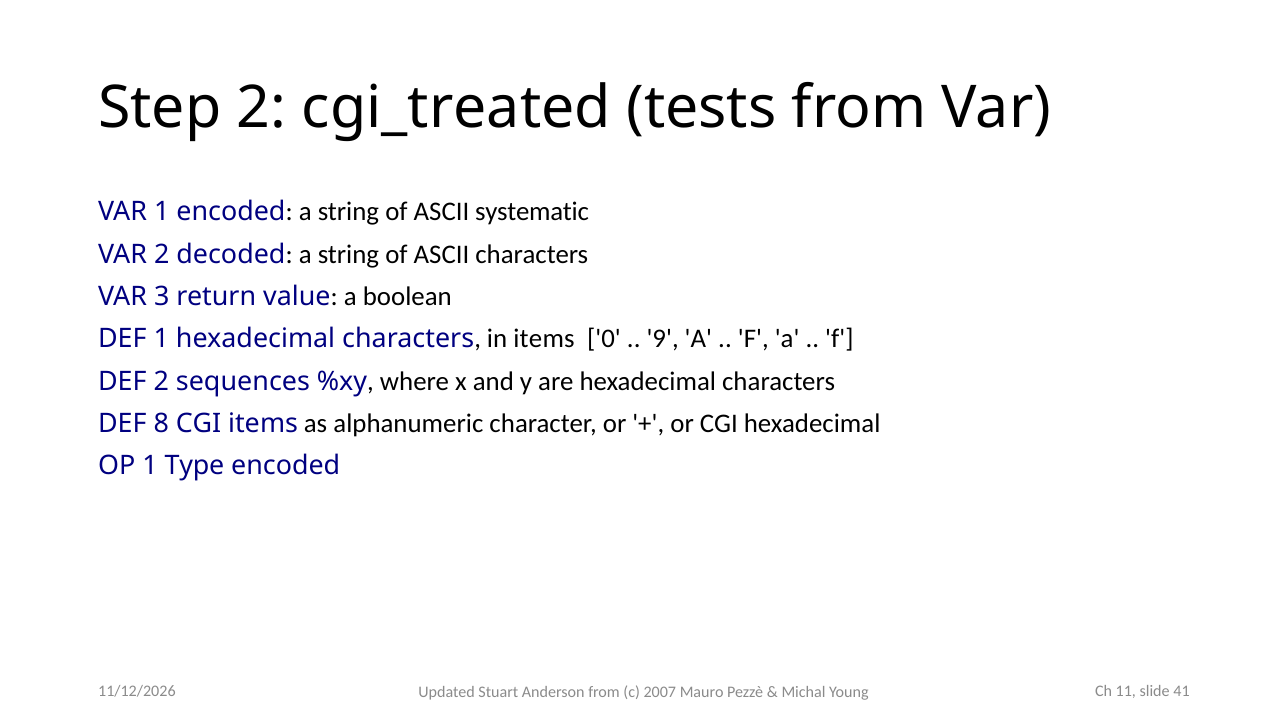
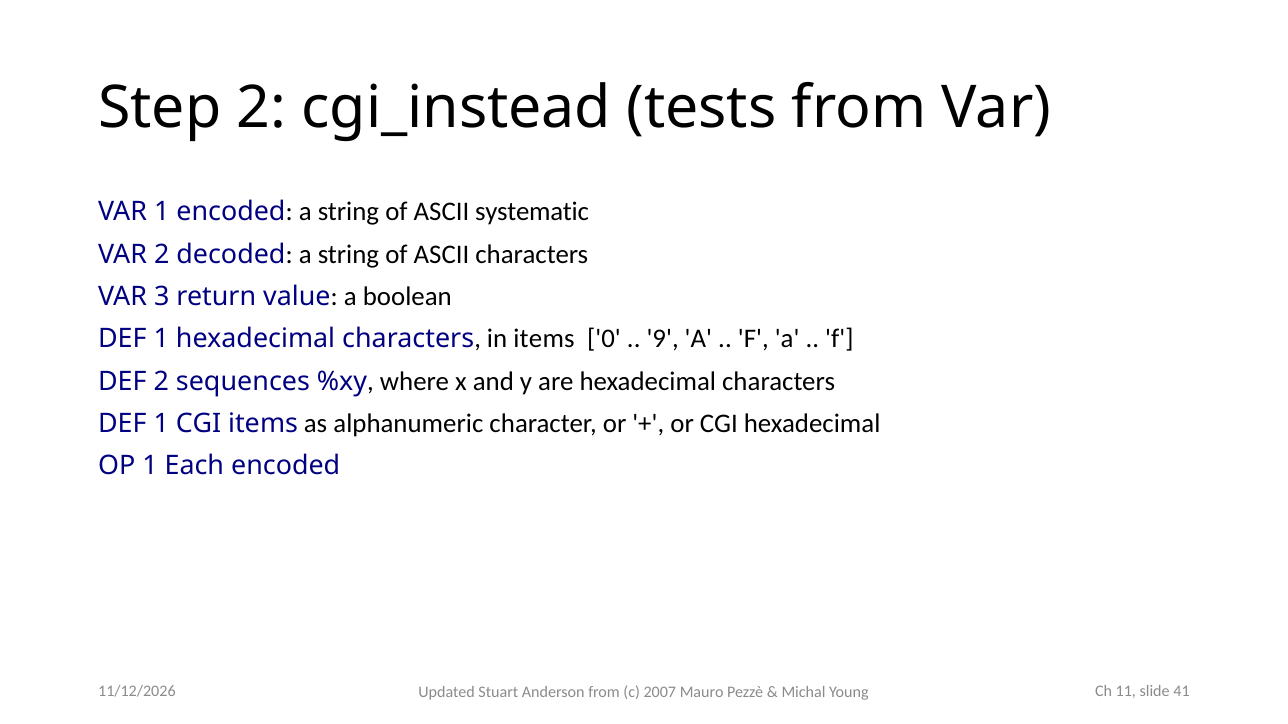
cgi_treated: cgi_treated -> cgi_instead
8 at (161, 424): 8 -> 1
Type: Type -> Each
